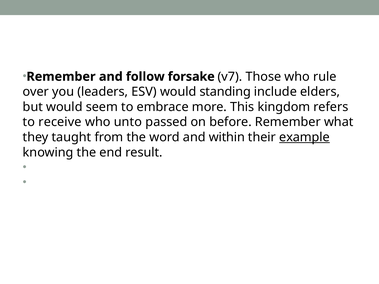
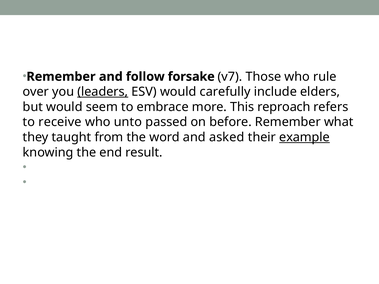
leaders underline: none -> present
standing: standing -> carefully
kingdom: kingdom -> reproach
within: within -> asked
